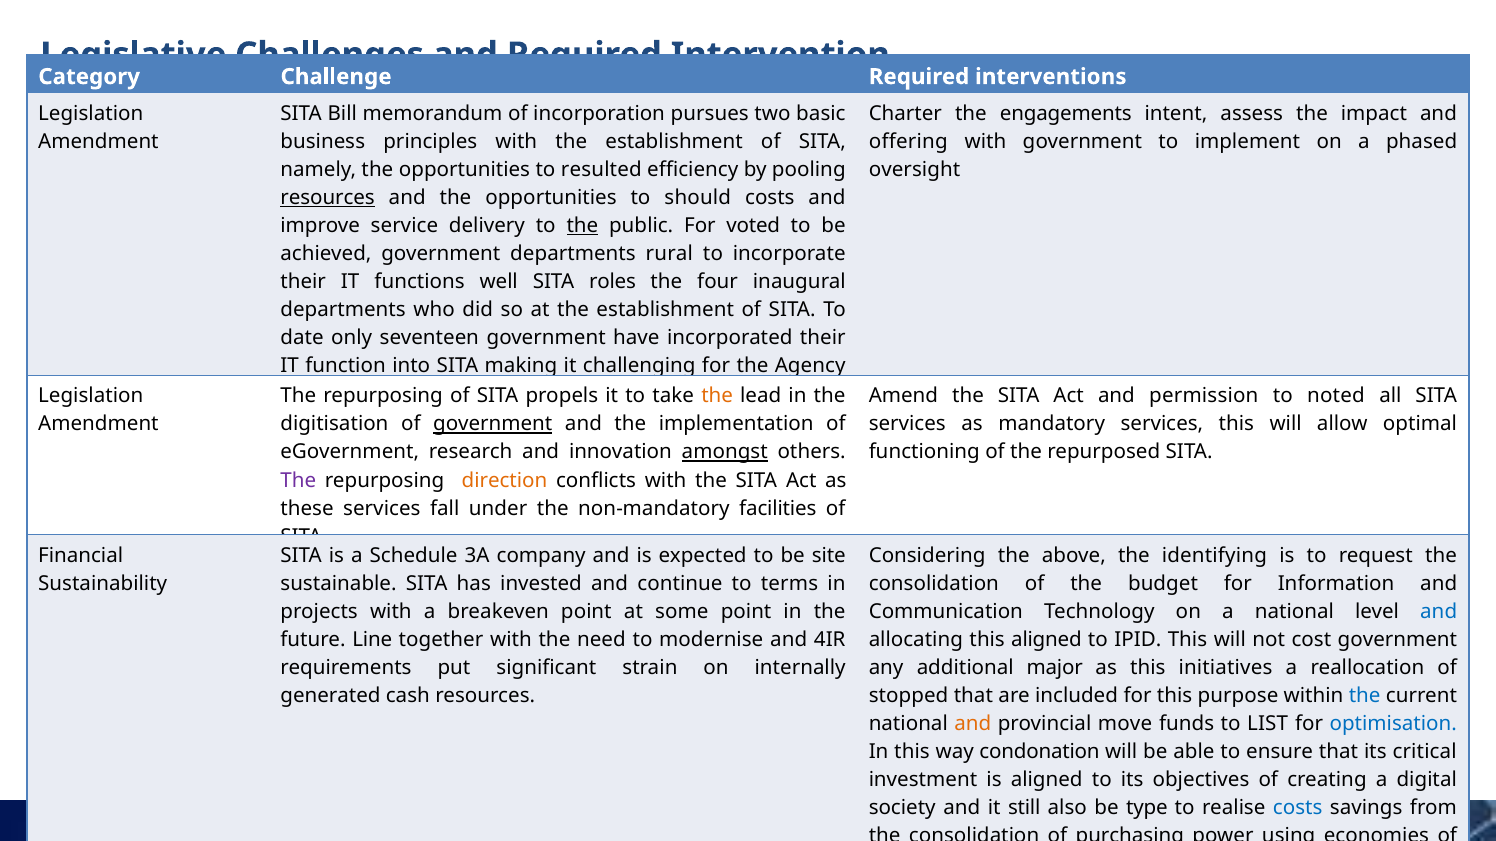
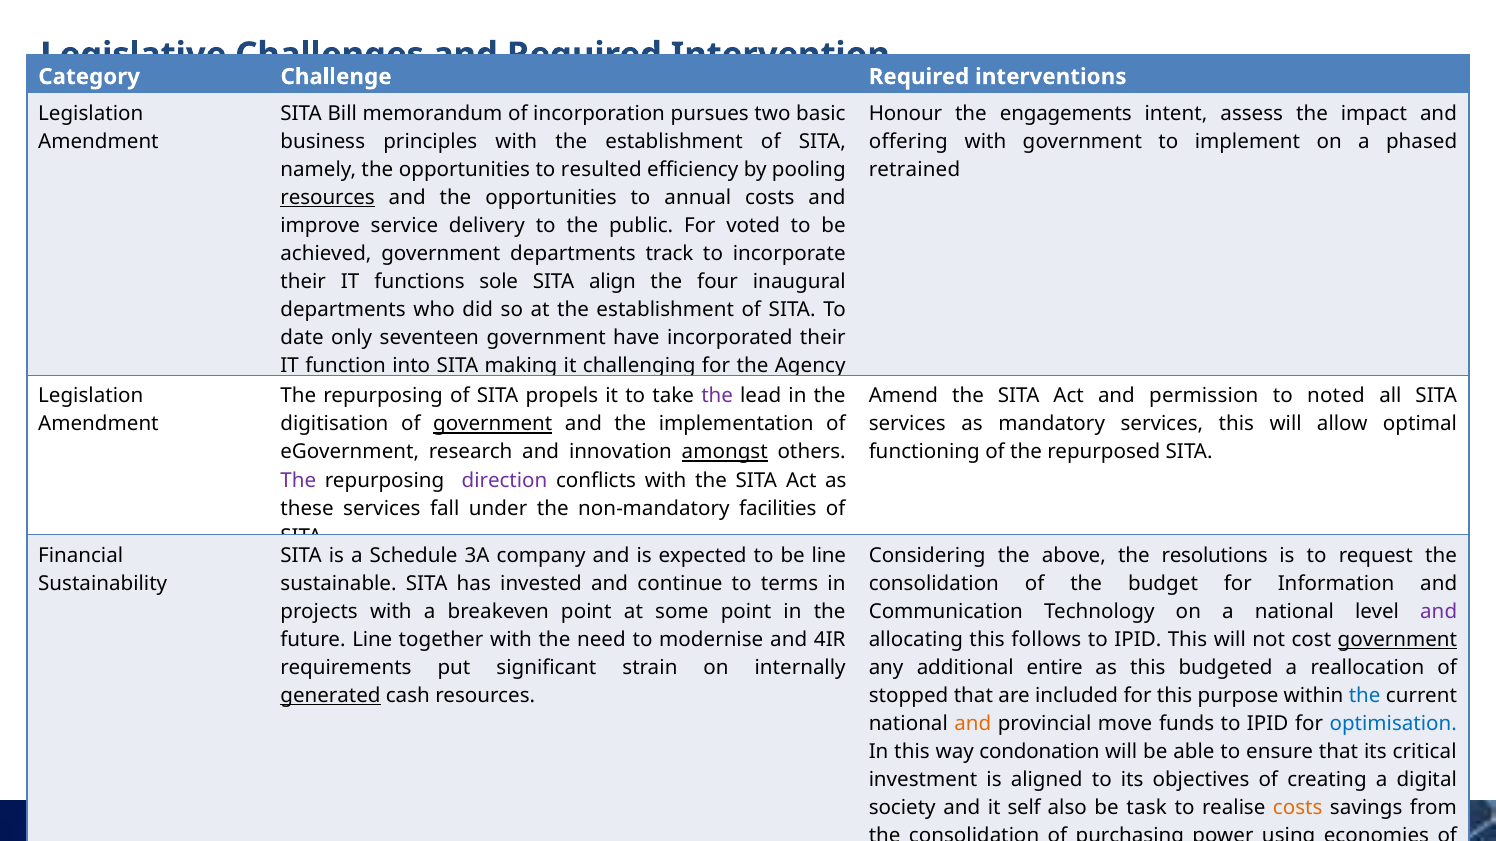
Charter: Charter -> Honour
oversight: oversight -> retrained
should: should -> annual
the at (582, 226) underline: present -> none
rural: rural -> track
well: well -> sole
roles: roles -> align
the at (717, 396) colour: orange -> purple
direction colour: orange -> purple
be site: site -> line
identifying: identifying -> resolutions
and at (1439, 612) colour: blue -> purple
this aligned: aligned -> follows
government at (1397, 640) underline: none -> present
major: major -> entire
initiatives: initiatives -> budgeted
generated underline: none -> present
funds to LIST: LIST -> IPID
still: still -> self
type: type -> task
costs at (1298, 808) colour: blue -> orange
